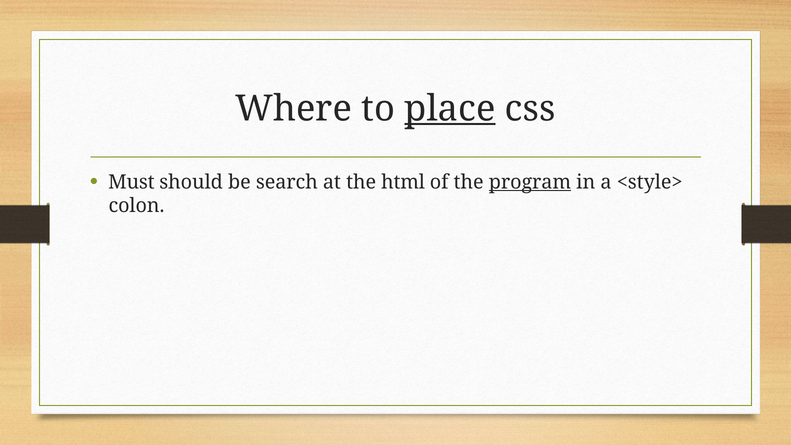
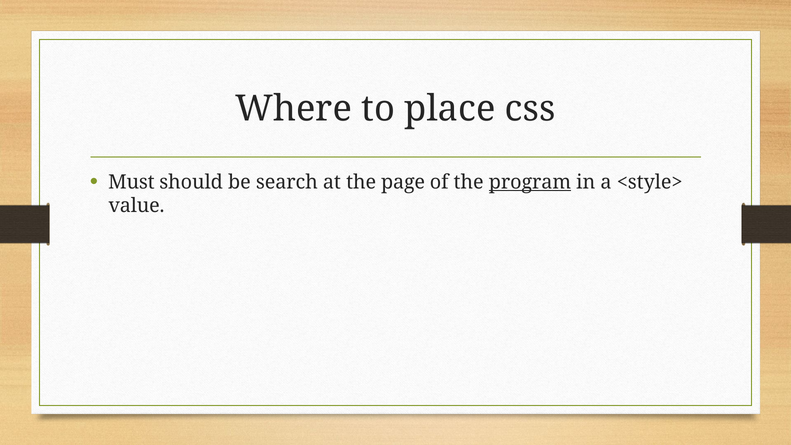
place underline: present -> none
html: html -> page
colon: colon -> value
